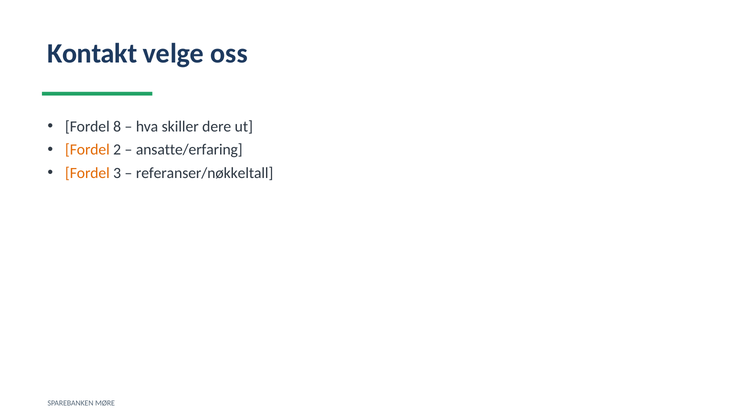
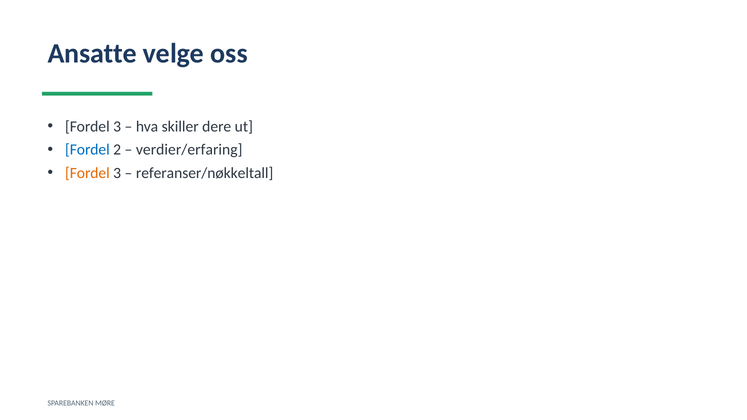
Kontakt: Kontakt -> Ansatte
8 at (117, 127): 8 -> 3
Fordel at (87, 150) colour: orange -> blue
ansatte/erfaring: ansatte/erfaring -> verdier/erfaring
